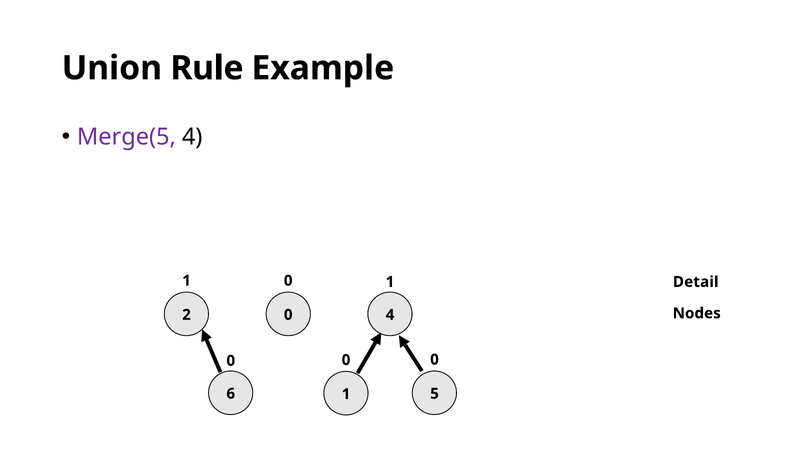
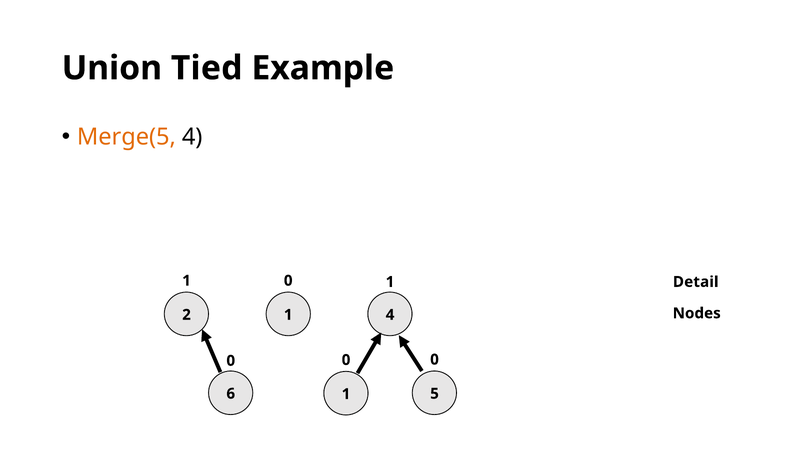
Rule: Rule -> Tied
Merge(5 colour: purple -> orange
2 0: 0 -> 1
